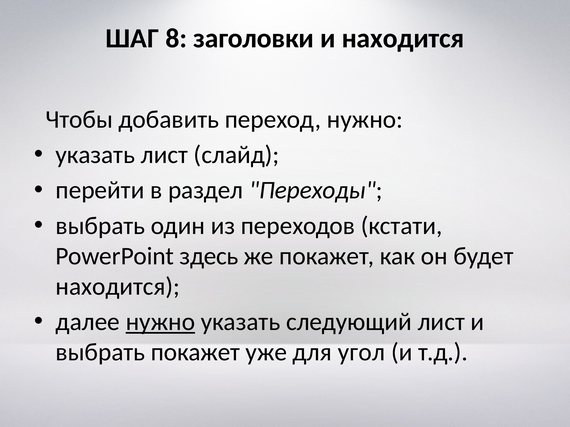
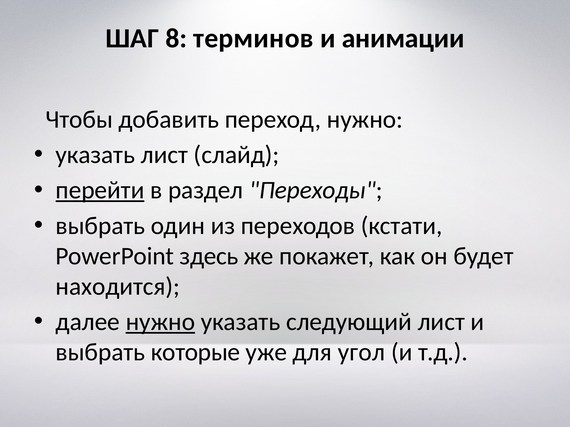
заголовки: заголовки -> терминов
и находится: находится -> анимации
перейти underline: none -> present
выбрать покажет: покажет -> которые
